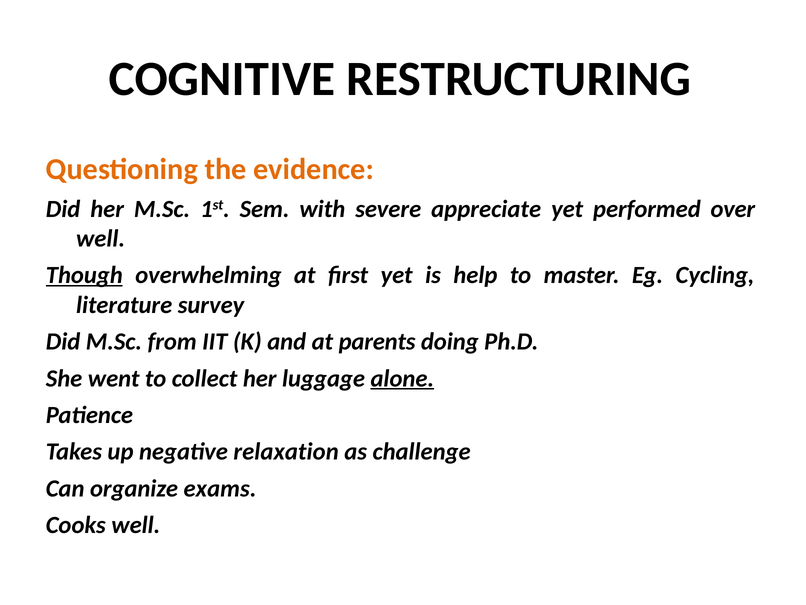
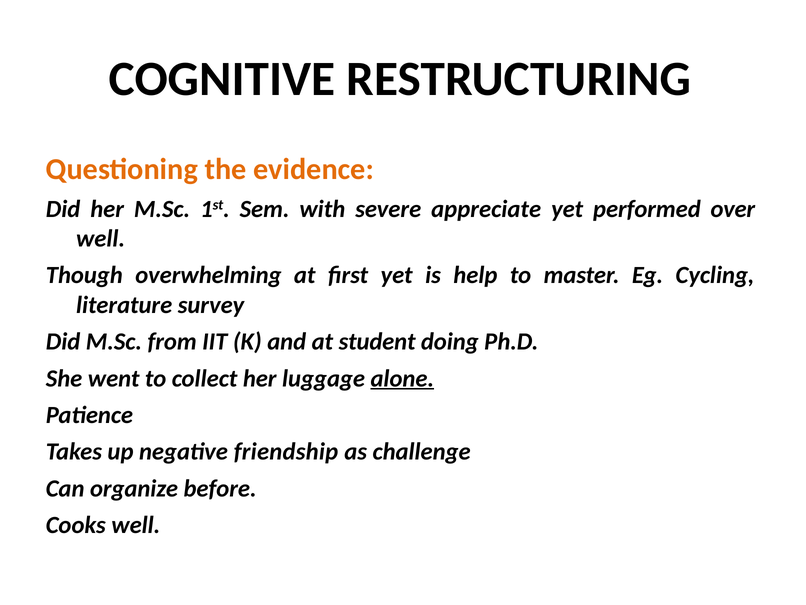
Though underline: present -> none
parents: parents -> student
relaxation: relaxation -> friendship
exams: exams -> before
